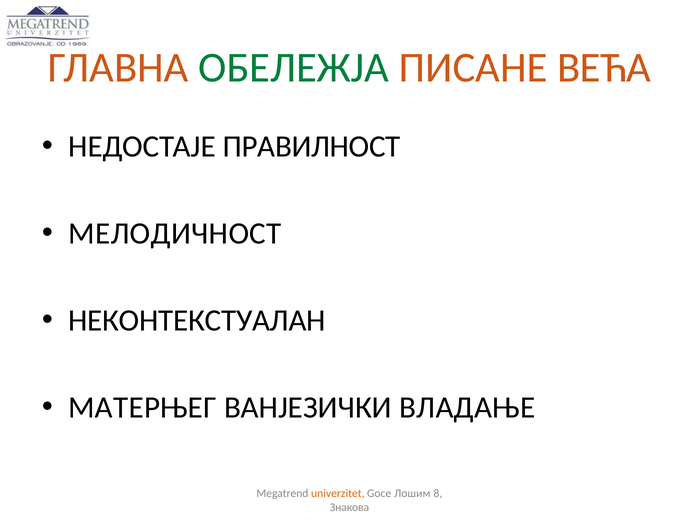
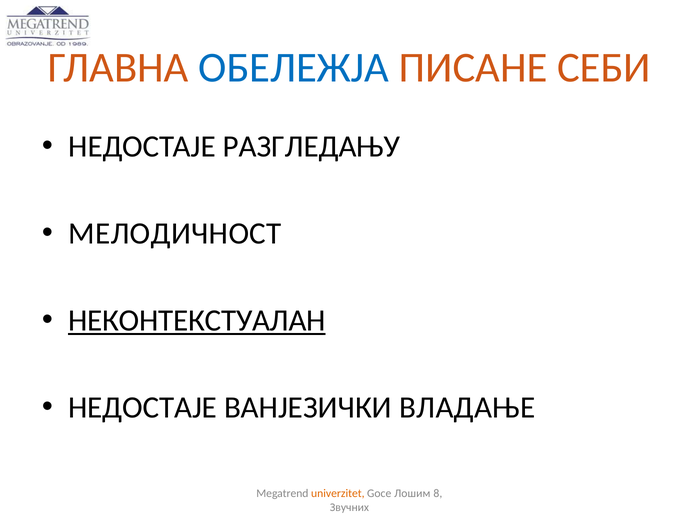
ОБЕЛЕЖЈА colour: green -> blue
ВЕЋА: ВЕЋА -> СЕБИ
ПРАВИЛНОСТ: ПРАВИЛНОСТ -> РАЗГЛЕДАЊУ
НЕКОНТЕКСТУАЛАН underline: none -> present
МАТЕРЊЕГ at (142, 408): МАТЕРЊЕГ -> НЕДОСТАЈЕ
Знакова: Знакова -> Звучних
